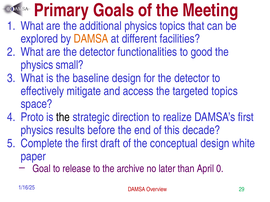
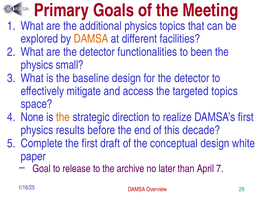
good: good -> been
Proto: Proto -> None
the at (63, 118) colour: black -> orange
0: 0 -> 7
